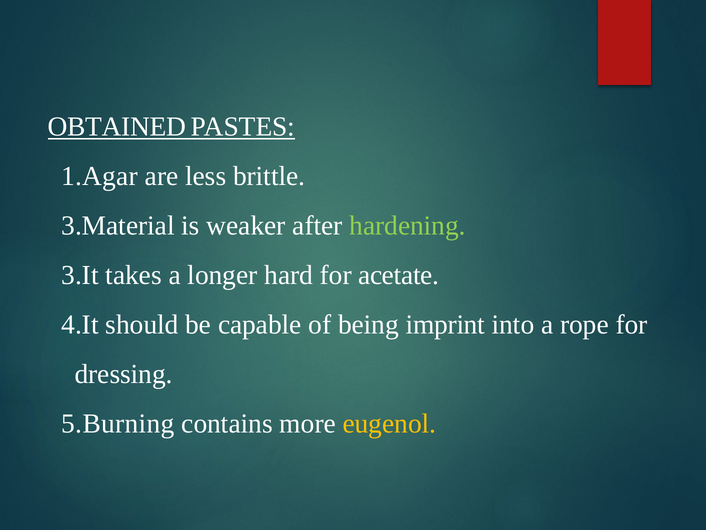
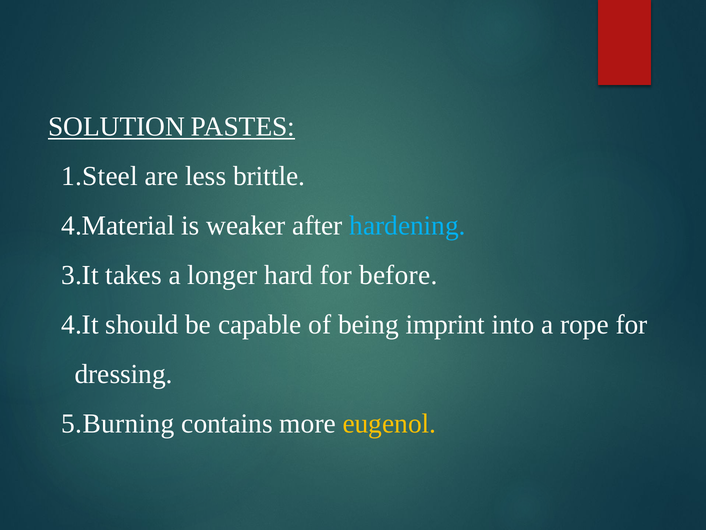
OBTAINED: OBTAINED -> SOLUTION
1.Agar: 1.Agar -> 1.Steel
3.Material: 3.Material -> 4.Material
hardening colour: light green -> light blue
acetate: acetate -> before
